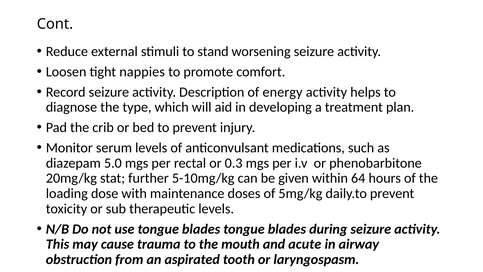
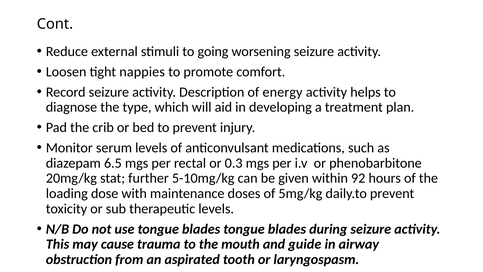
stand: stand -> going
5.0: 5.0 -> 6.5
64: 64 -> 92
acute: acute -> guide
